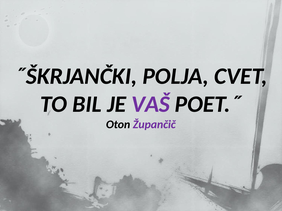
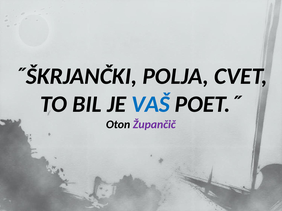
VAŠ colour: purple -> blue
